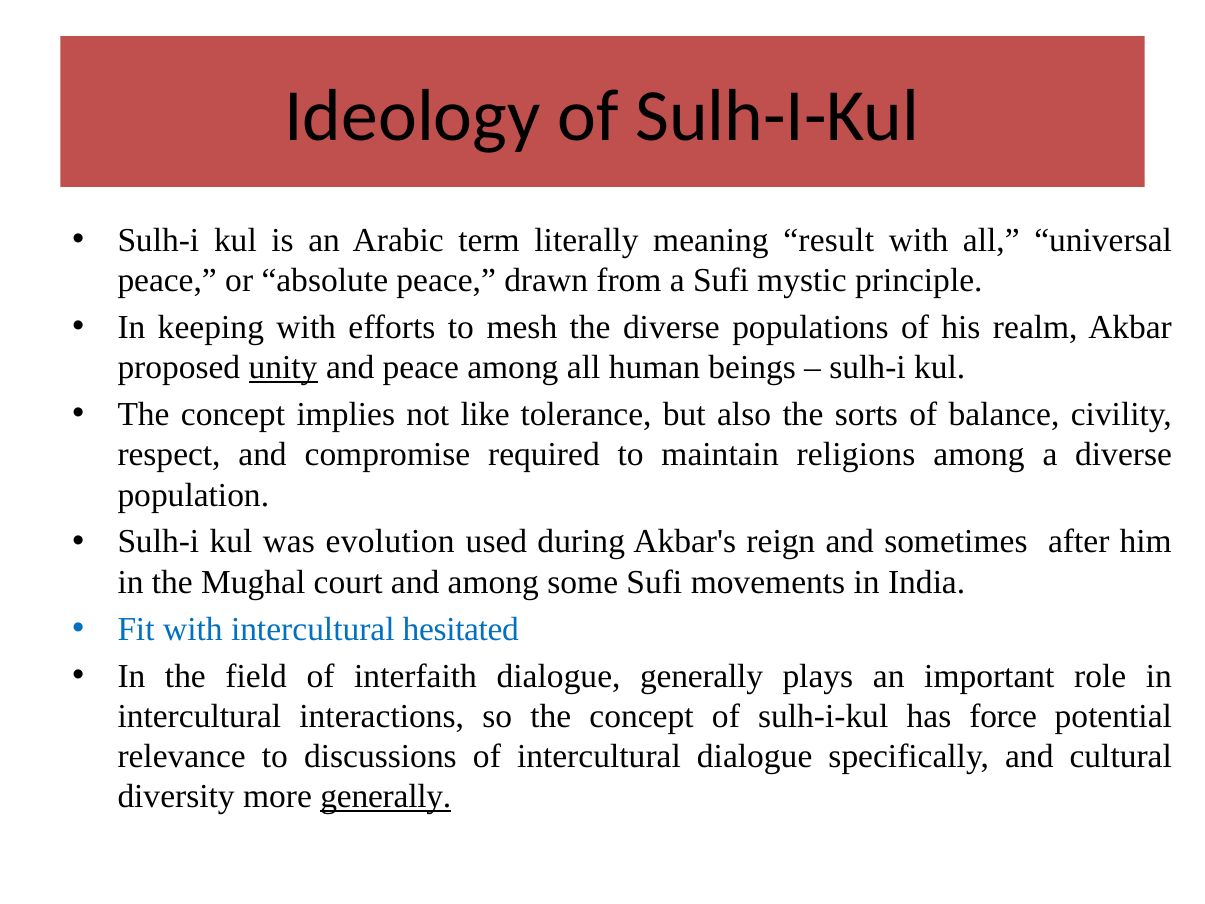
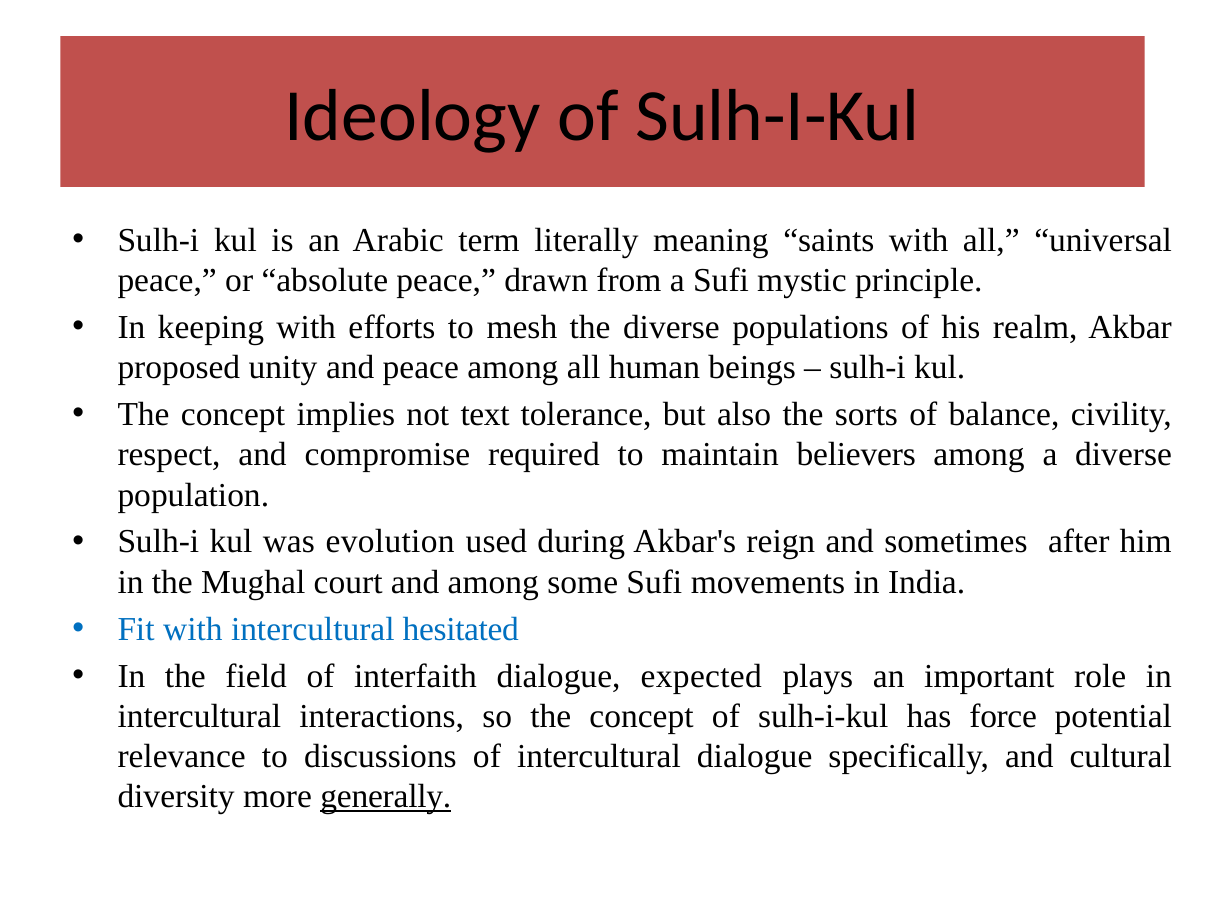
result: result -> saints
unity underline: present -> none
like: like -> text
religions: religions -> believers
dialogue generally: generally -> expected
